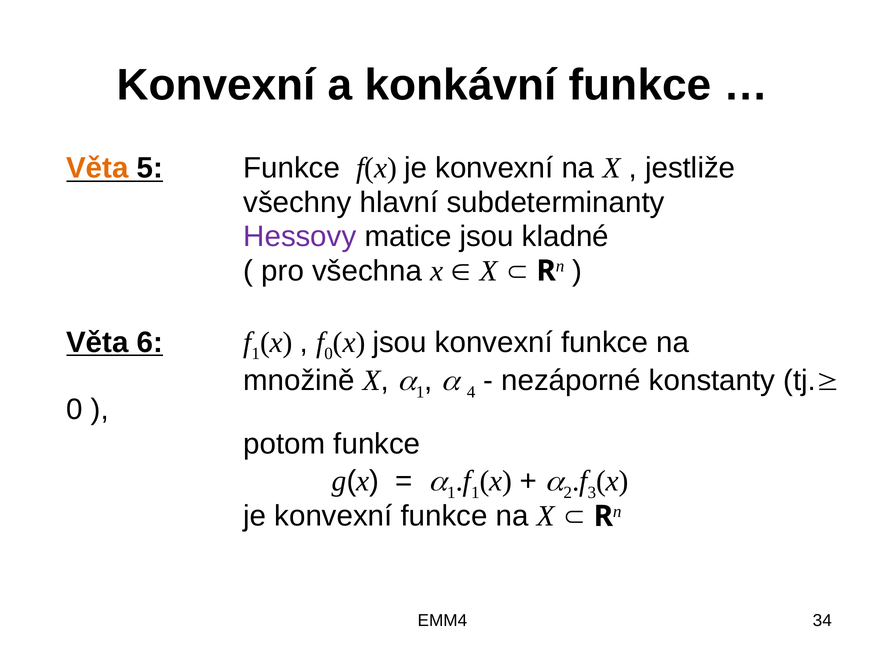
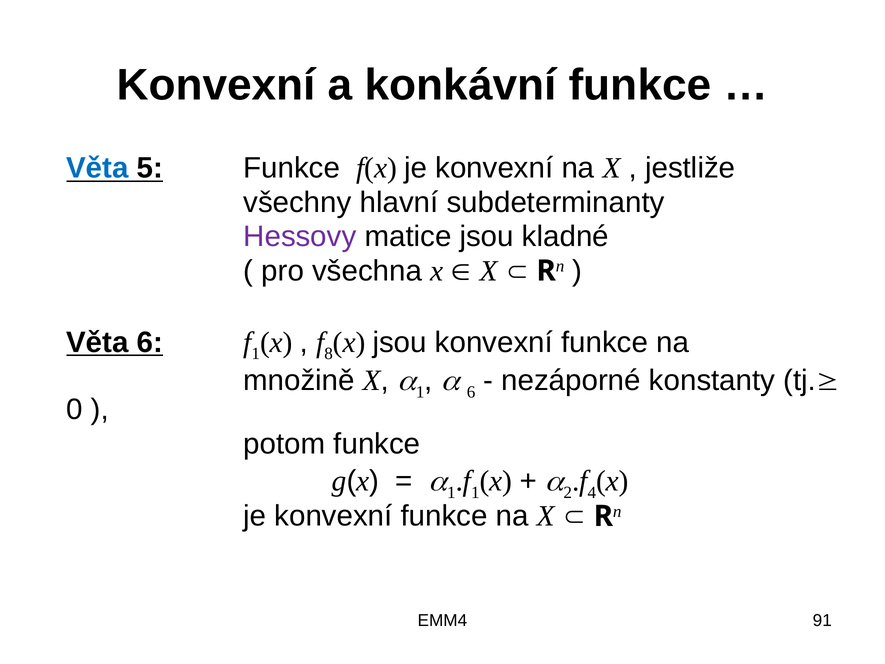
Věta at (97, 168) colour: orange -> blue
0 at (329, 354): 0 -> 8
4 at (471, 392): 4 -> 6
3: 3 -> 4
34: 34 -> 91
